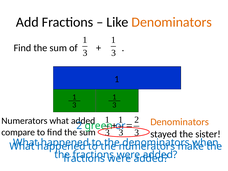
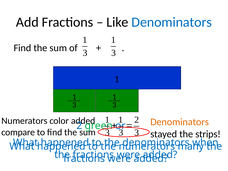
Denominators at (172, 22) colour: orange -> blue
Numerators what: what -> color
sister: sister -> strips
make: make -> many
